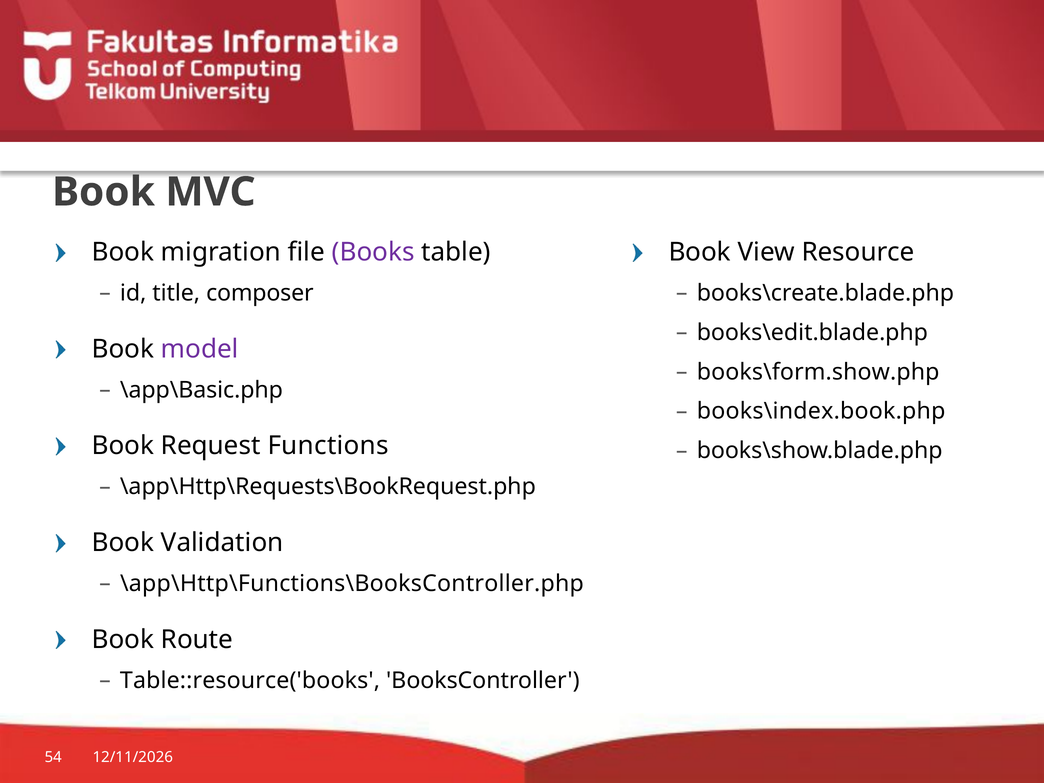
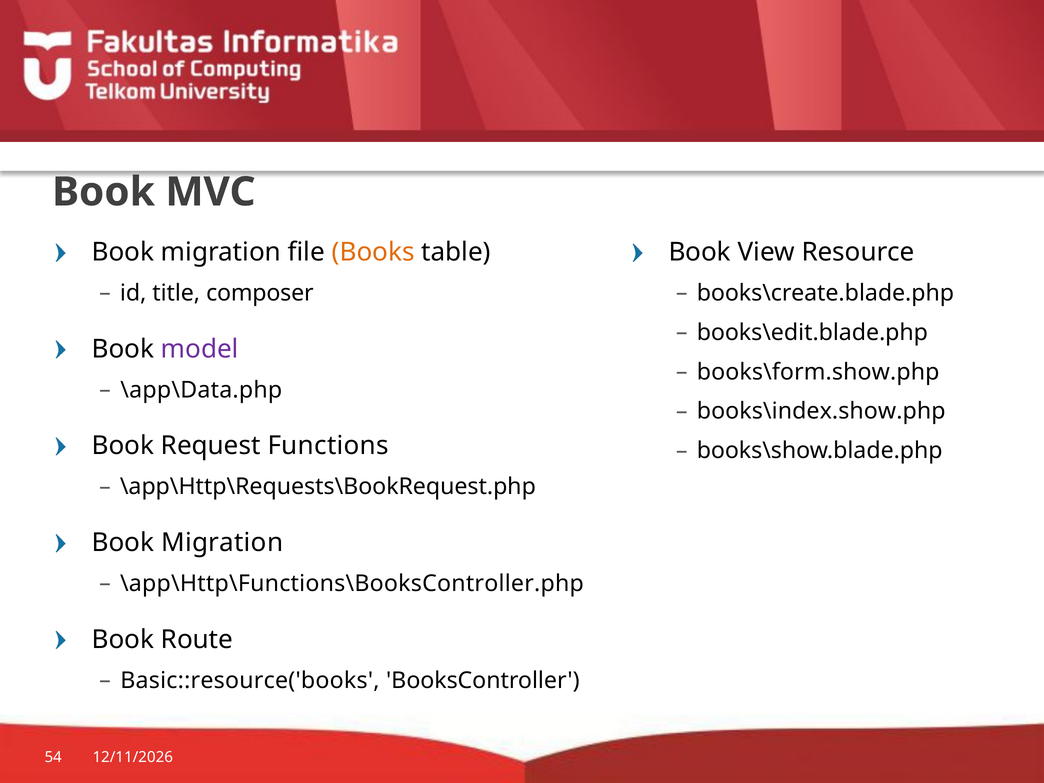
Books colour: purple -> orange
\app\Basic.php: \app\Basic.php -> \app\Data.php
books\index.book.php: books\index.book.php -> books\index.show.php
Validation at (222, 543): Validation -> Migration
Table::resource('books: Table::resource('books -> Basic::resource('books
